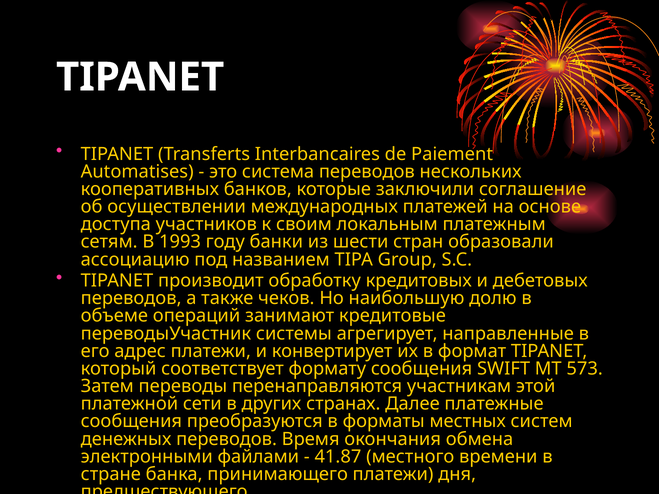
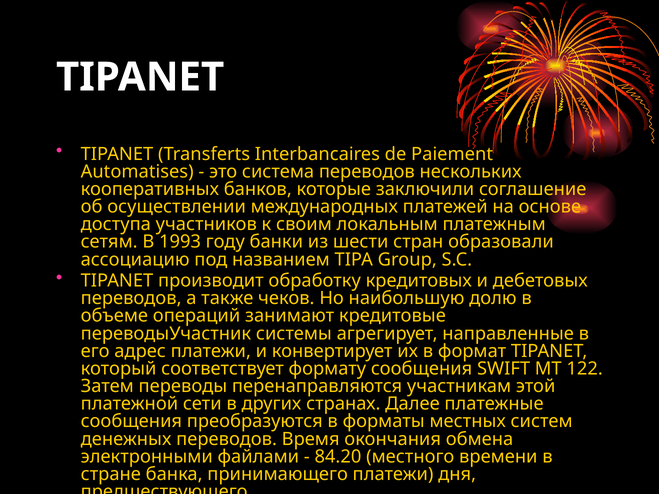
573: 573 -> 122
41.87: 41.87 -> 84.20
